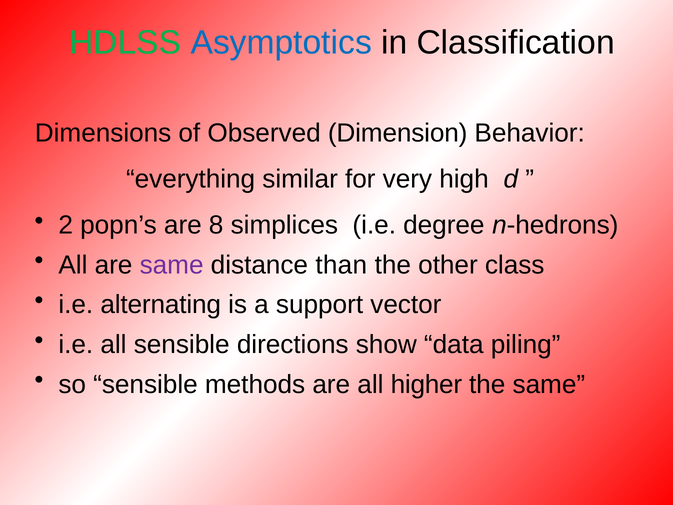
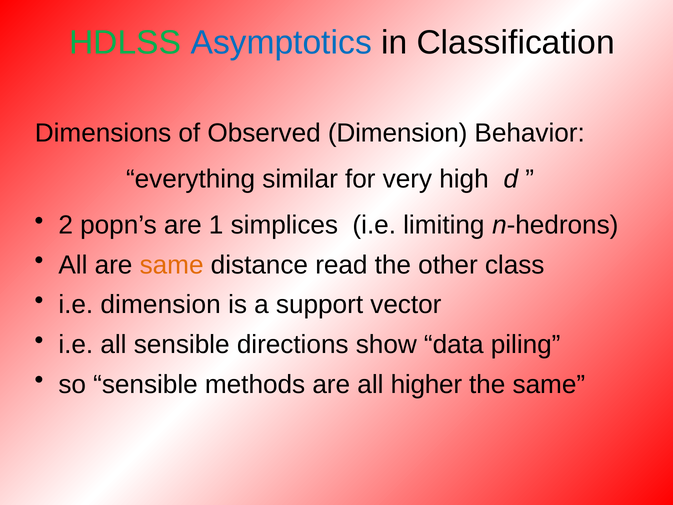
8: 8 -> 1
degree: degree -> limiting
same at (172, 265) colour: purple -> orange
than: than -> read
i.e alternating: alternating -> dimension
